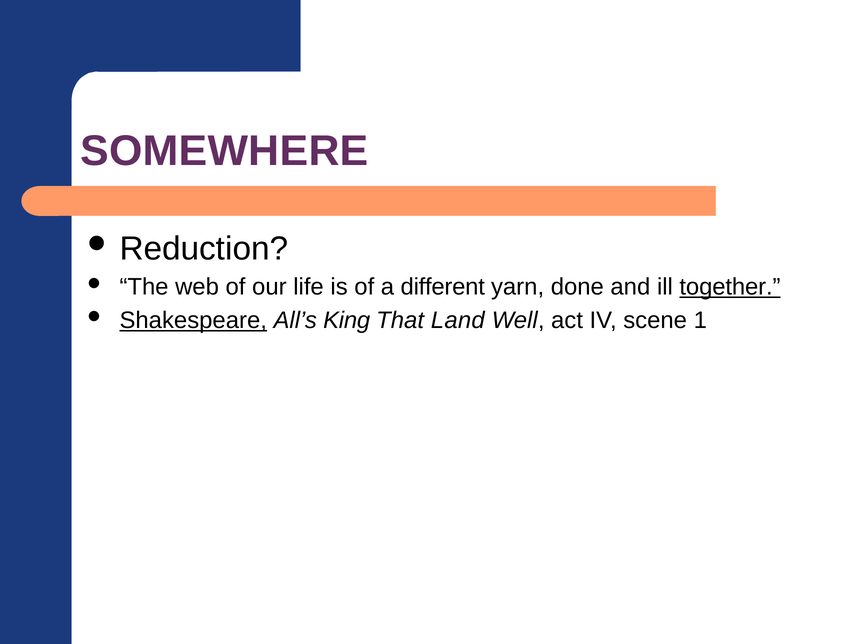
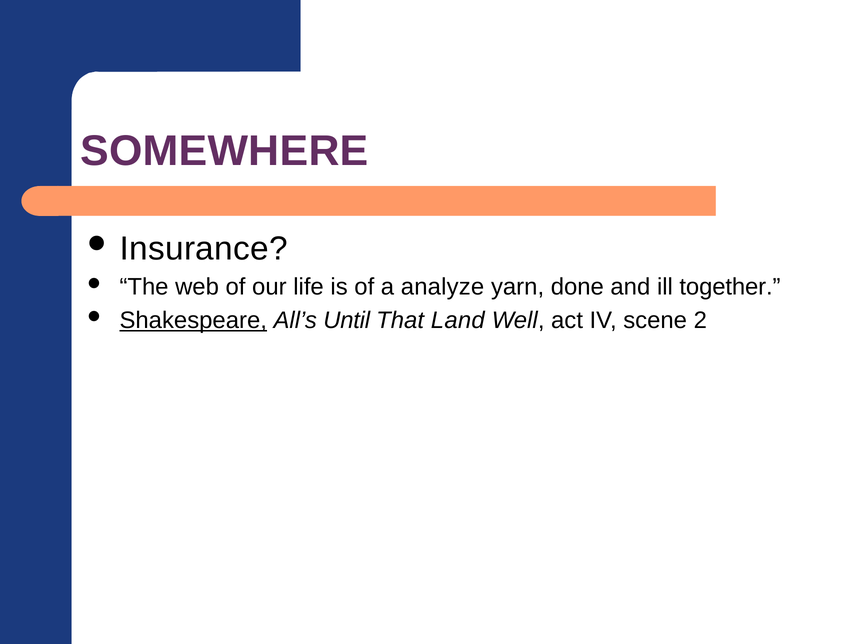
Reduction: Reduction -> Insurance
different: different -> analyze
together underline: present -> none
King: King -> Until
1: 1 -> 2
